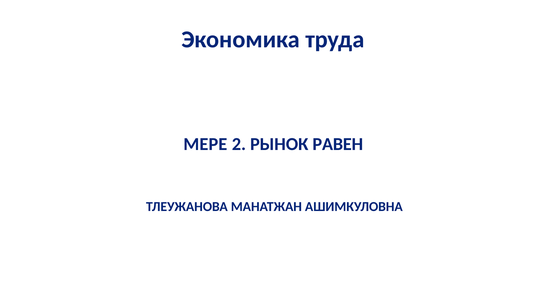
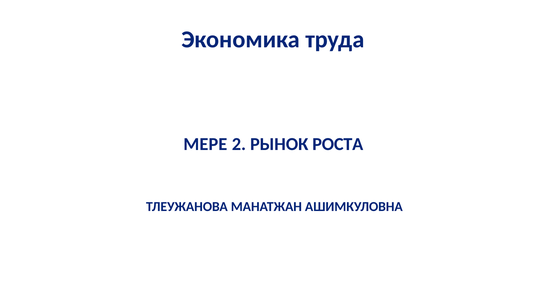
РАВЕН: РАВЕН -> РОСТА
